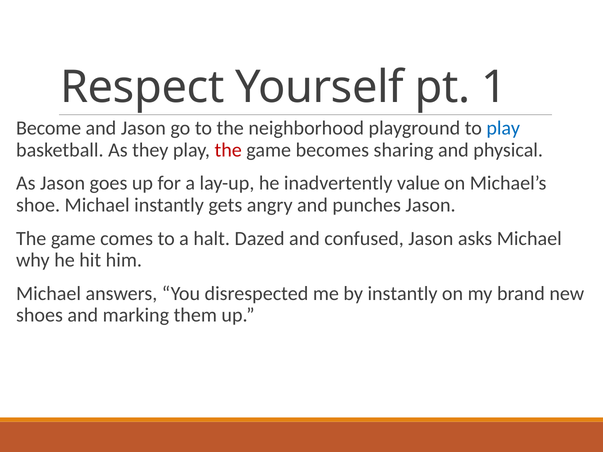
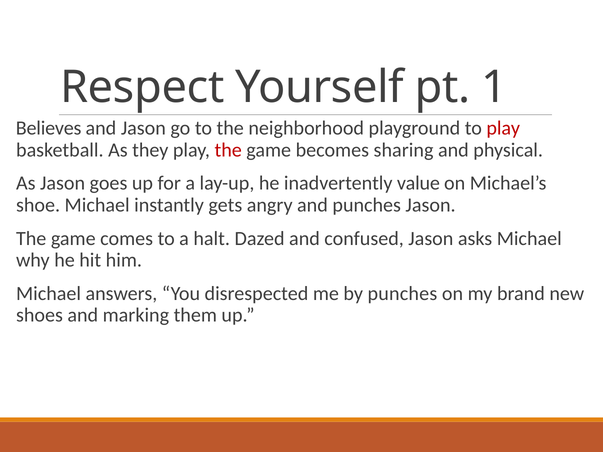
Become: Become -> Believes
play at (503, 128) colour: blue -> red
by instantly: instantly -> punches
